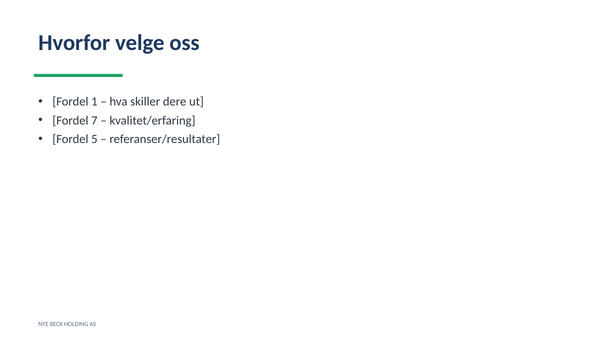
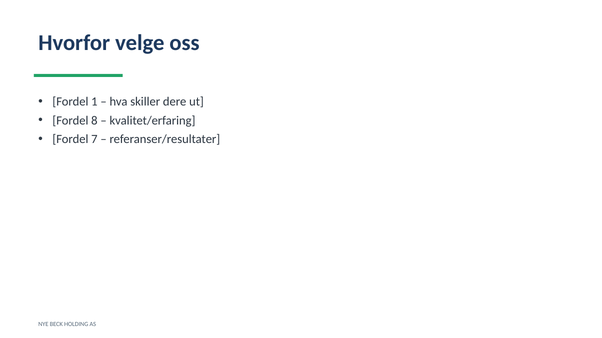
7: 7 -> 8
5: 5 -> 7
